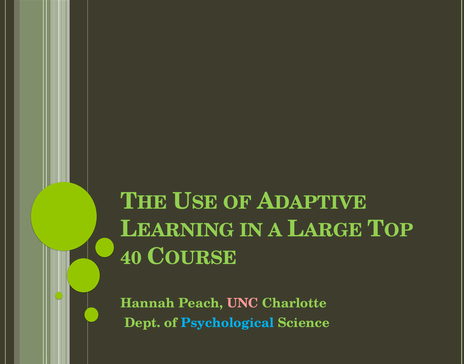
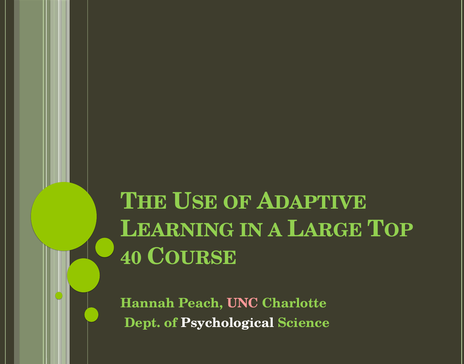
Psychological colour: light blue -> white
